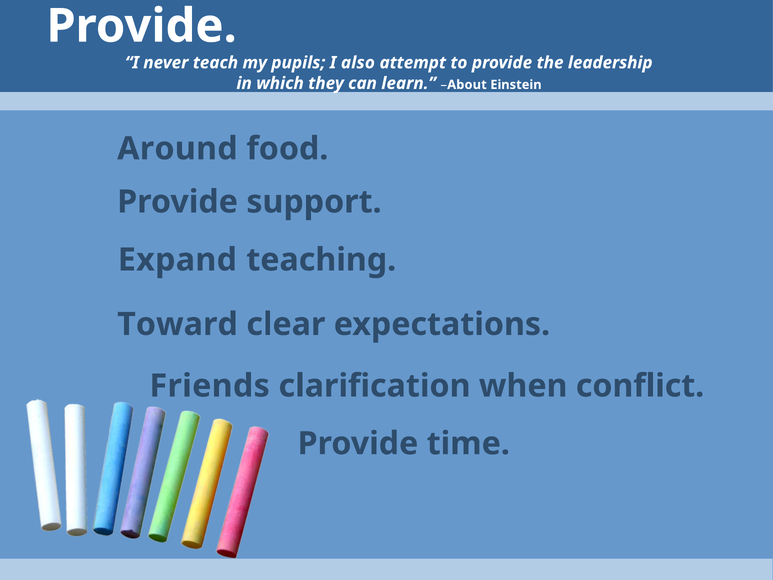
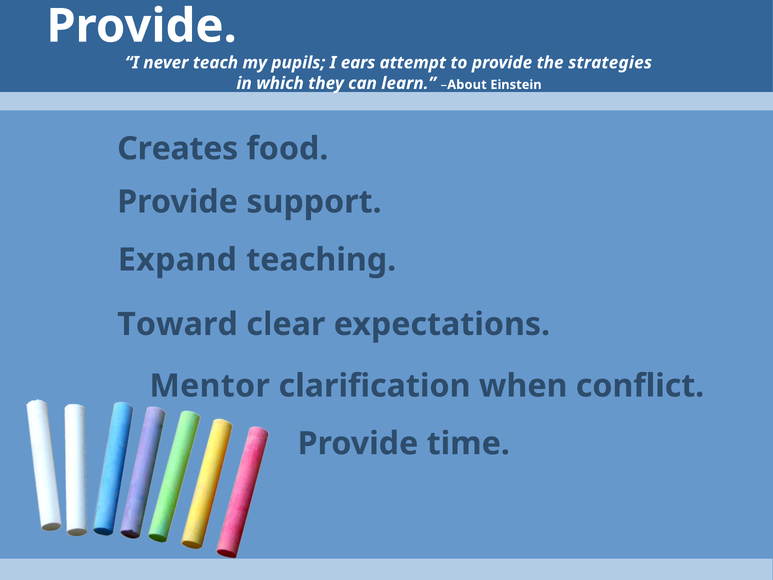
also: also -> ears
leadership: leadership -> strategies
Around: Around -> Creates
Friends: Friends -> Mentor
